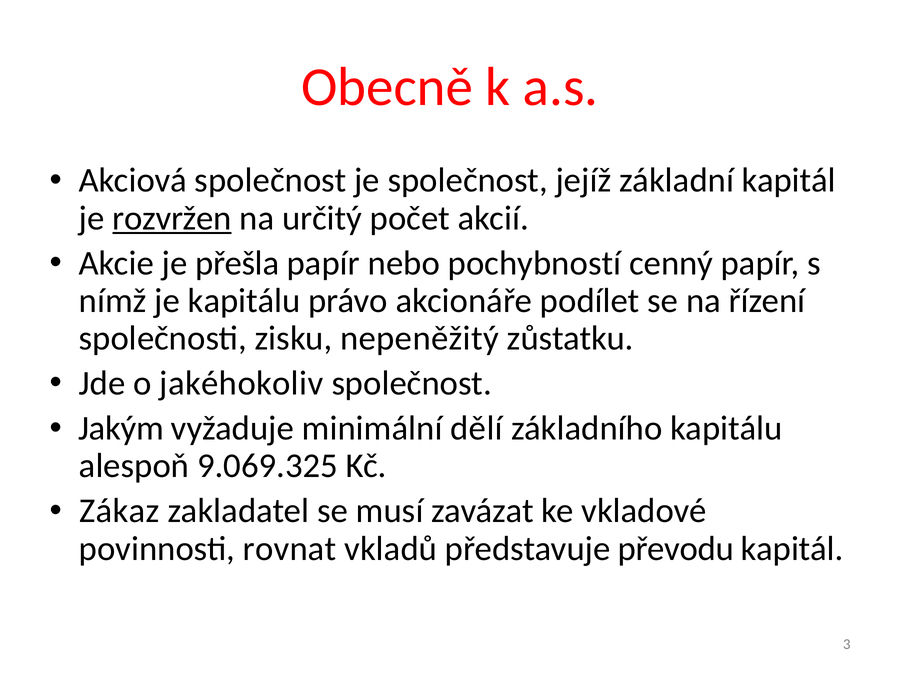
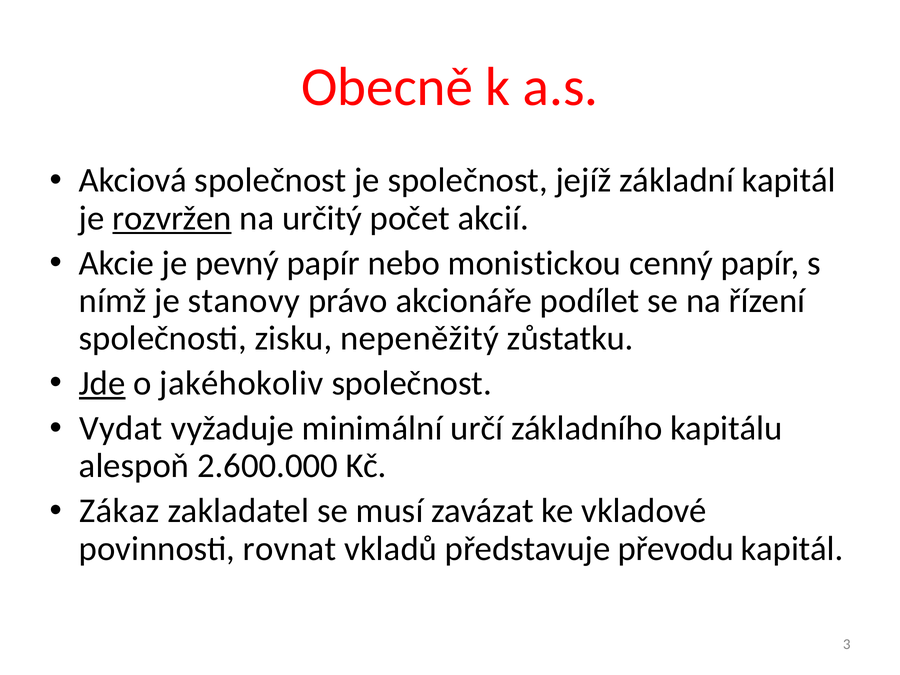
přešla: přešla -> pevný
pochybností: pochybností -> monistickou
je kapitálu: kapitálu -> stanovy
Jde underline: none -> present
Jakým: Jakým -> Vydat
dělí: dělí -> určí
9.069.325: 9.069.325 -> 2.600.000
